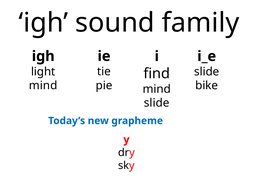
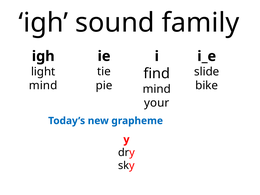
slide at (157, 103): slide -> your
